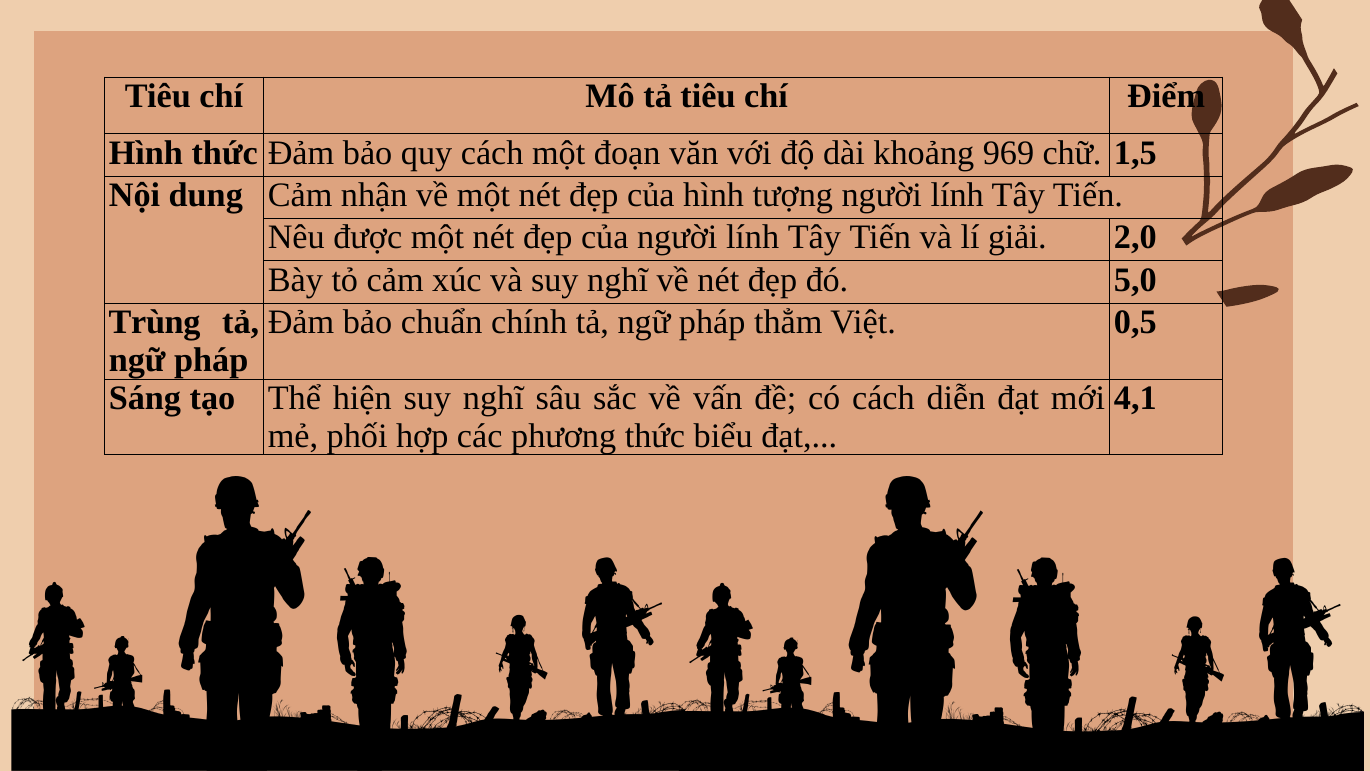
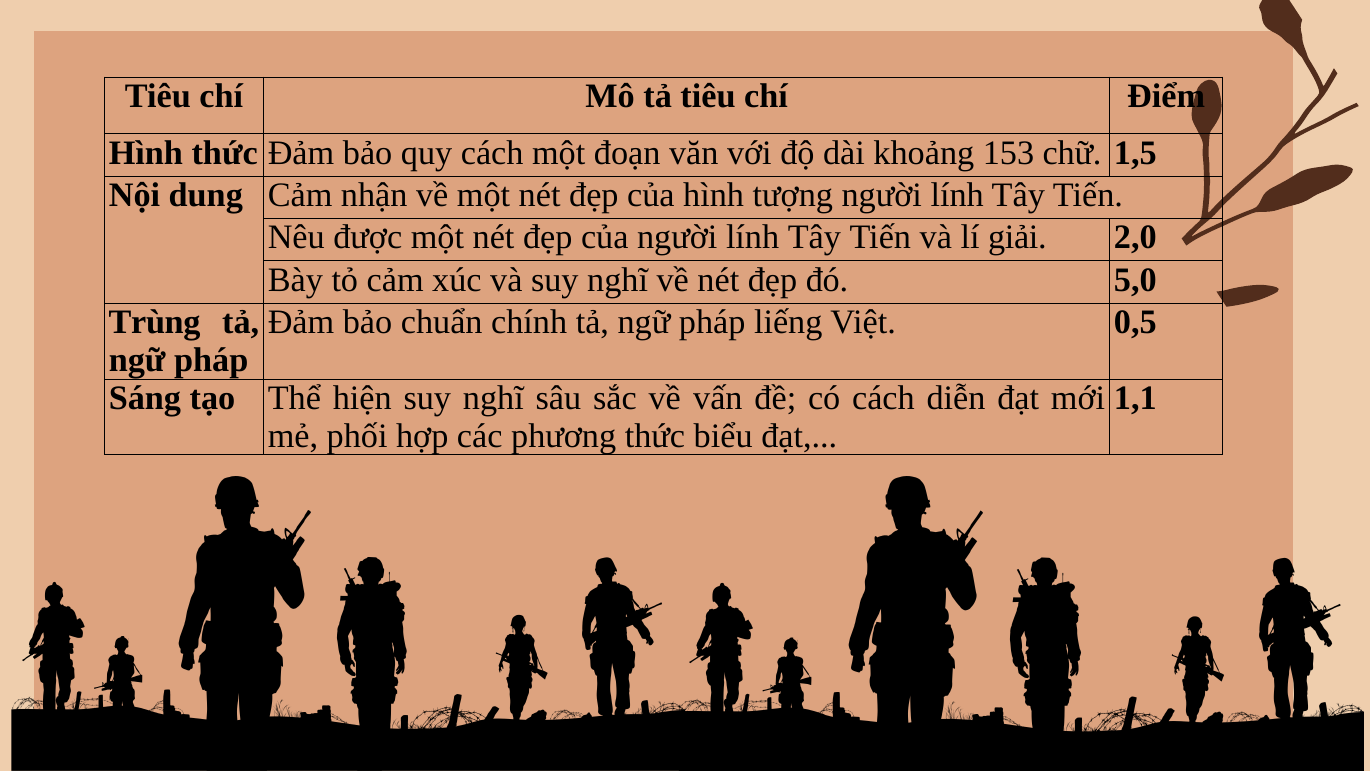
969: 969 -> 153
thẳm: thẳm -> liếng
4,1: 4,1 -> 1,1
